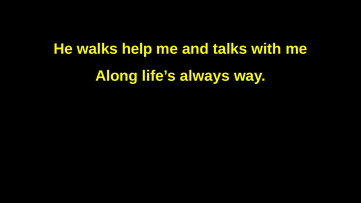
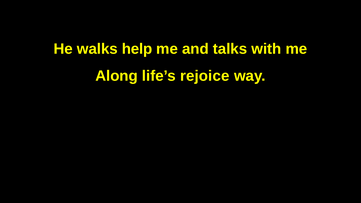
always: always -> rejoice
